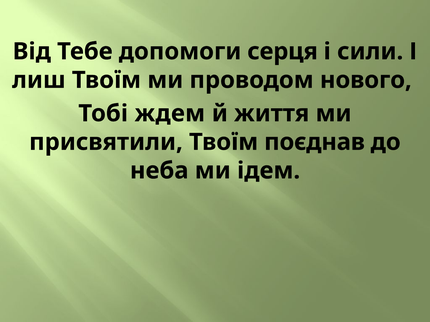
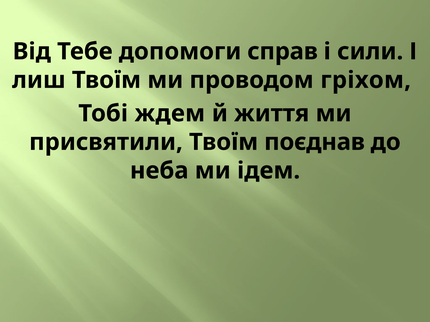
серця: серця -> справ
нового: нового -> гріхом
